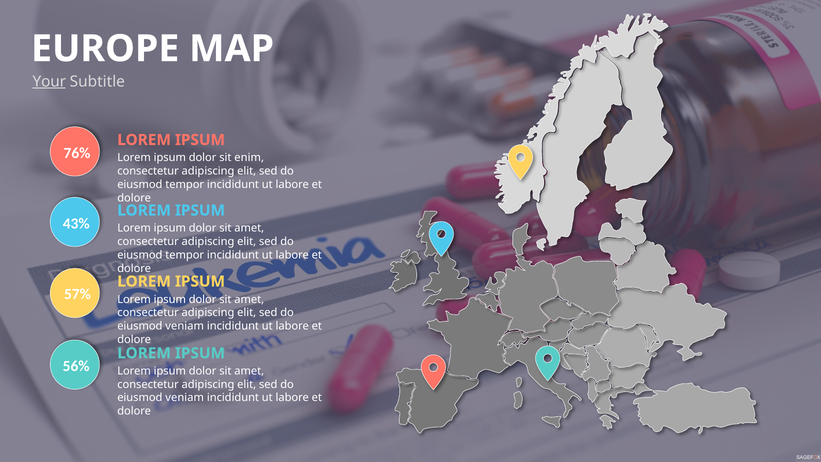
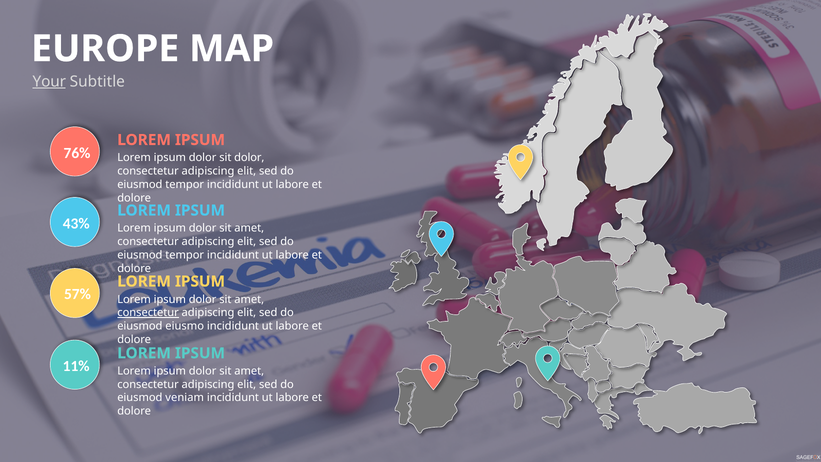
sit enim: enim -> dolor
consectetur at (148, 313) underline: none -> present
veniam at (185, 326): veniam -> eiusmo
56%: 56% -> 11%
